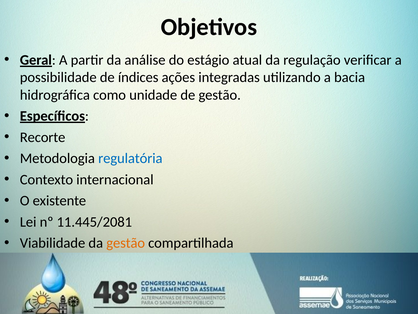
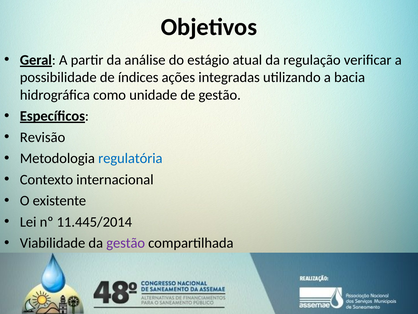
Recorte: Recorte -> Revisão
11.445/2081: 11.445/2081 -> 11.445/2014
gestão at (126, 243) colour: orange -> purple
